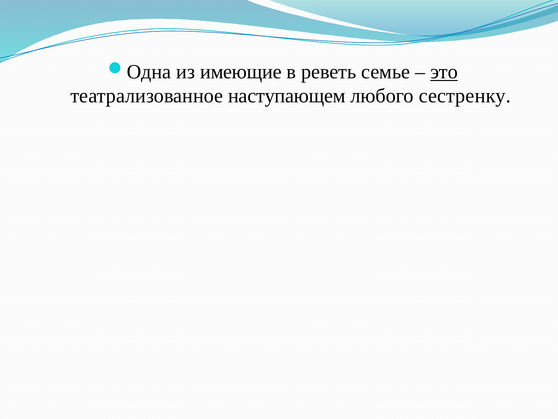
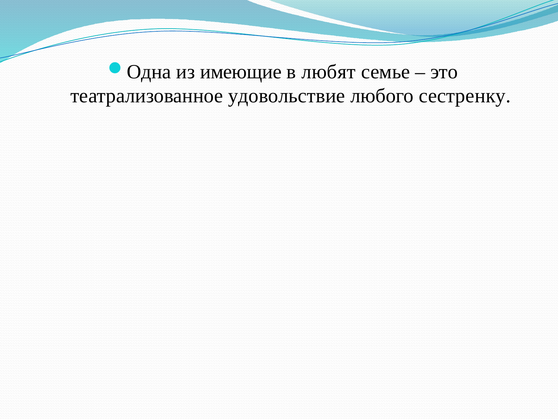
реветь: реветь -> любят
это underline: present -> none
наступающем: наступающем -> удовольствие
